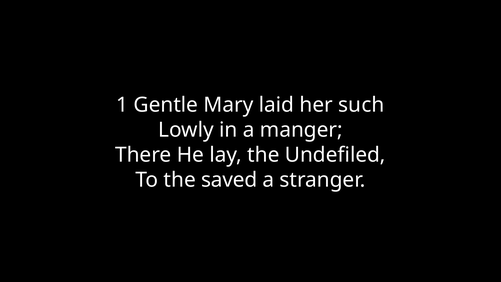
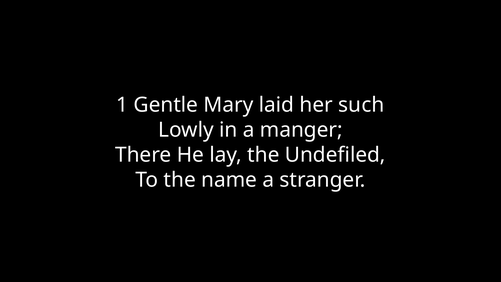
saved: saved -> name
